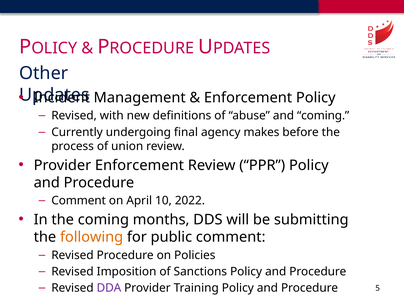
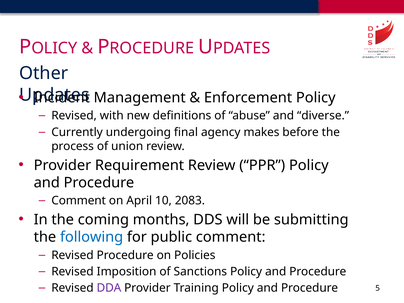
and coming: coming -> diverse
Provider Enforcement: Enforcement -> Requirement
2022: 2022 -> 2083
following colour: orange -> blue
